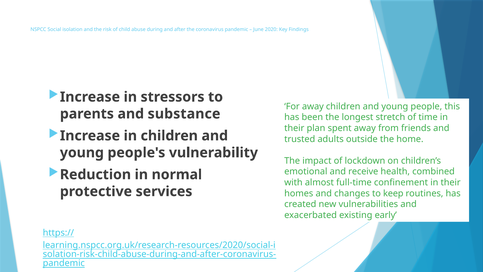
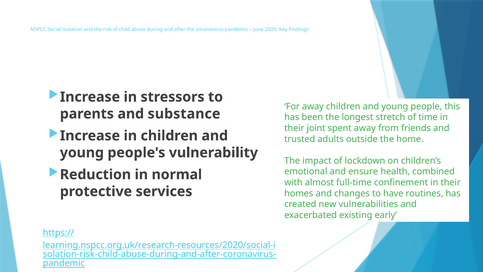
plan: plan -> joint
receive: receive -> ensure
keep: keep -> have
